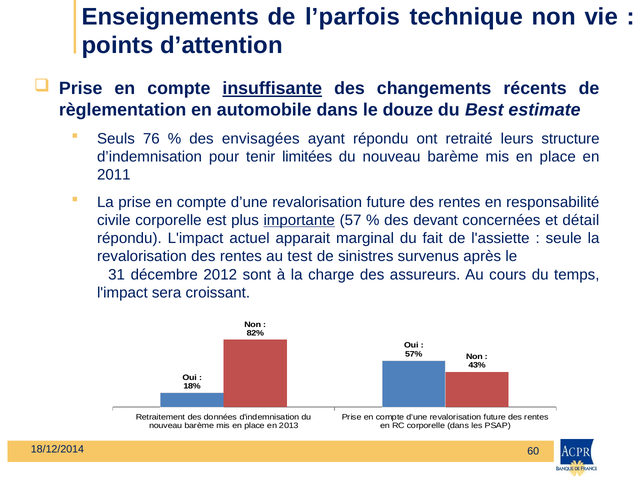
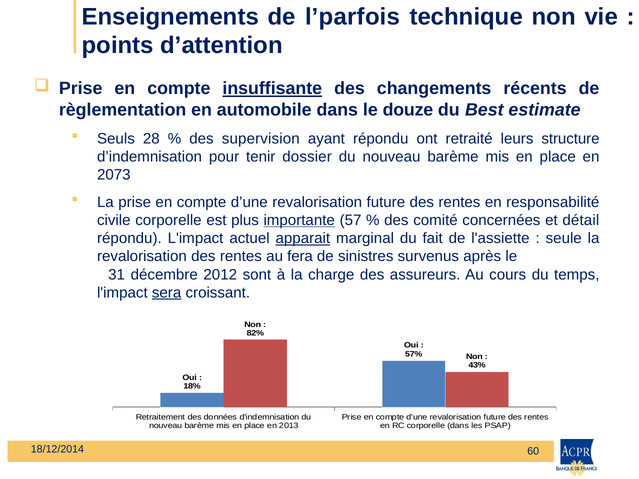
76: 76 -> 28
envisagées: envisagées -> supervision
limitées: limitées -> dossier
2011: 2011 -> 2073
devant: devant -> comité
apparait underline: none -> present
test: test -> fera
sera underline: none -> present
